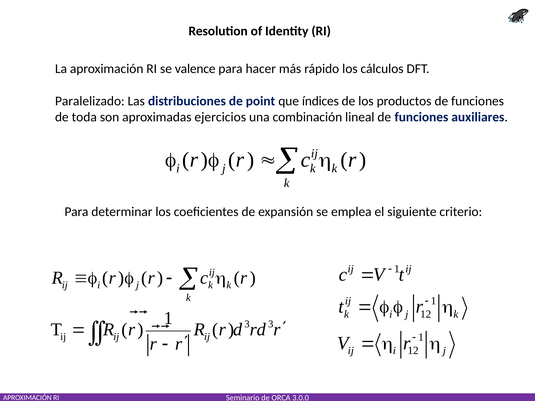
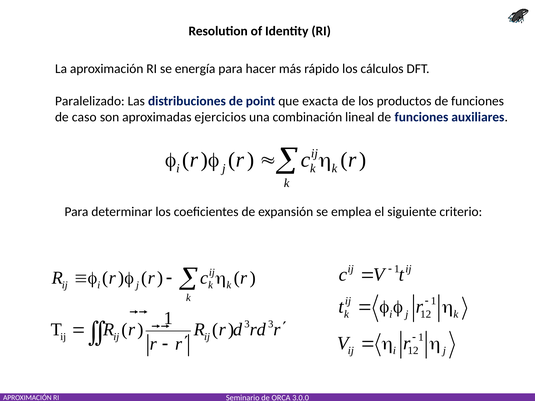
valence: valence -> energía
índices: índices -> exacta
toda: toda -> caso
